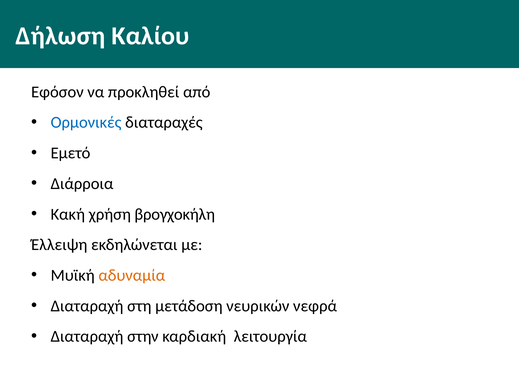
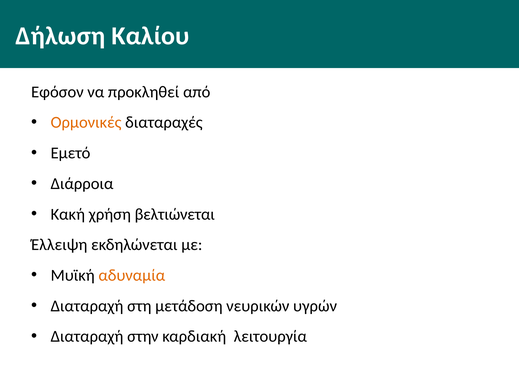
Ορμονικές colour: blue -> orange
βρογχοκήλη: βρογχοκήλη -> βελτιώνεται
νεφρά: νεφρά -> υγρών
